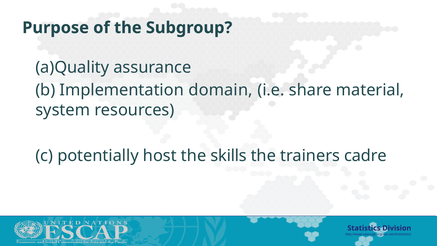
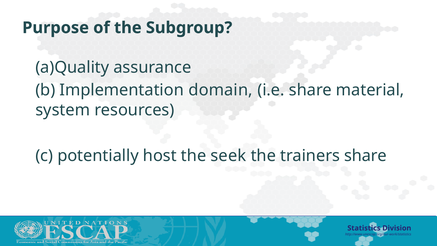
skills: skills -> seek
trainers cadre: cadre -> share
